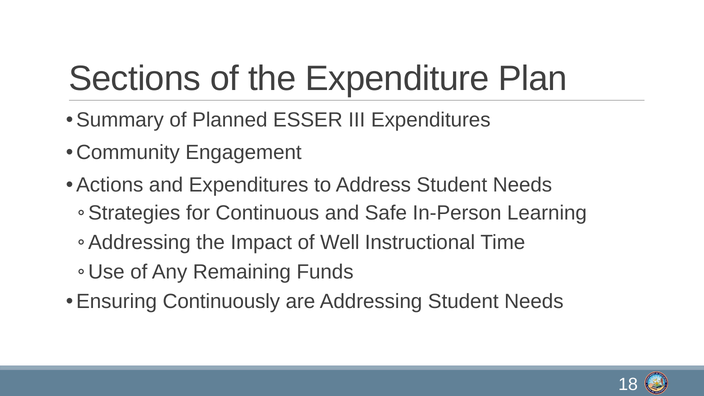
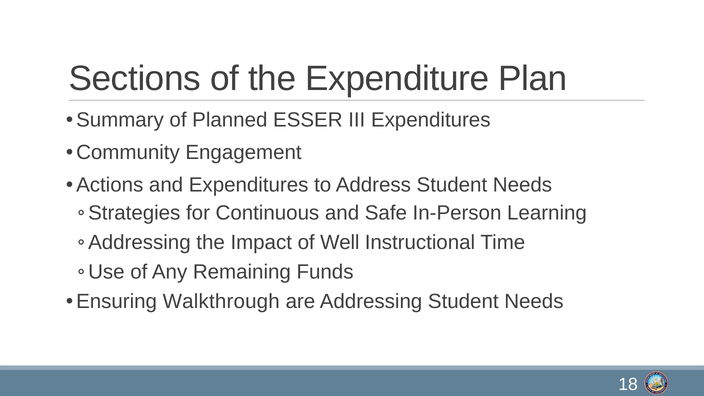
Continuously: Continuously -> Walkthrough
